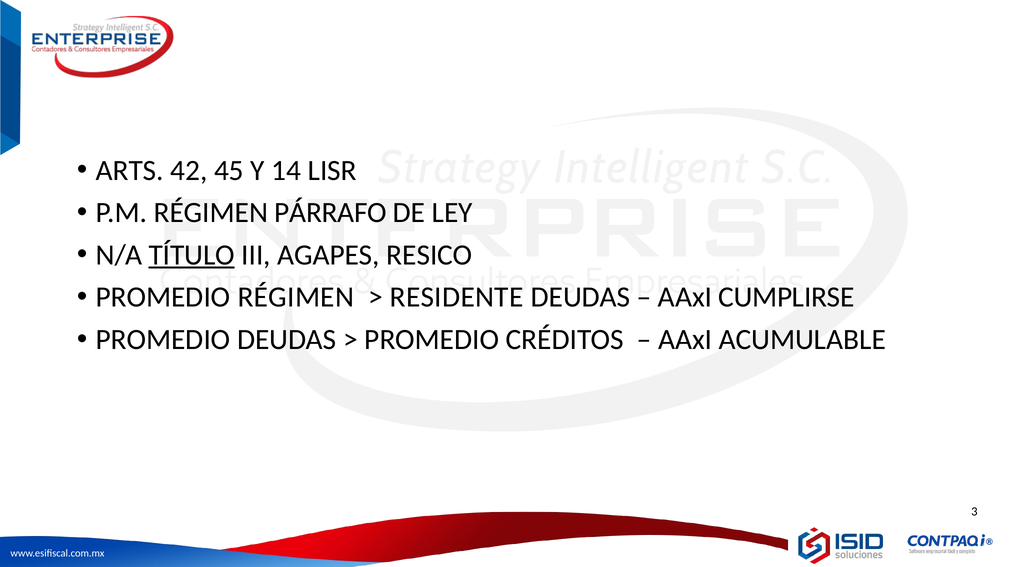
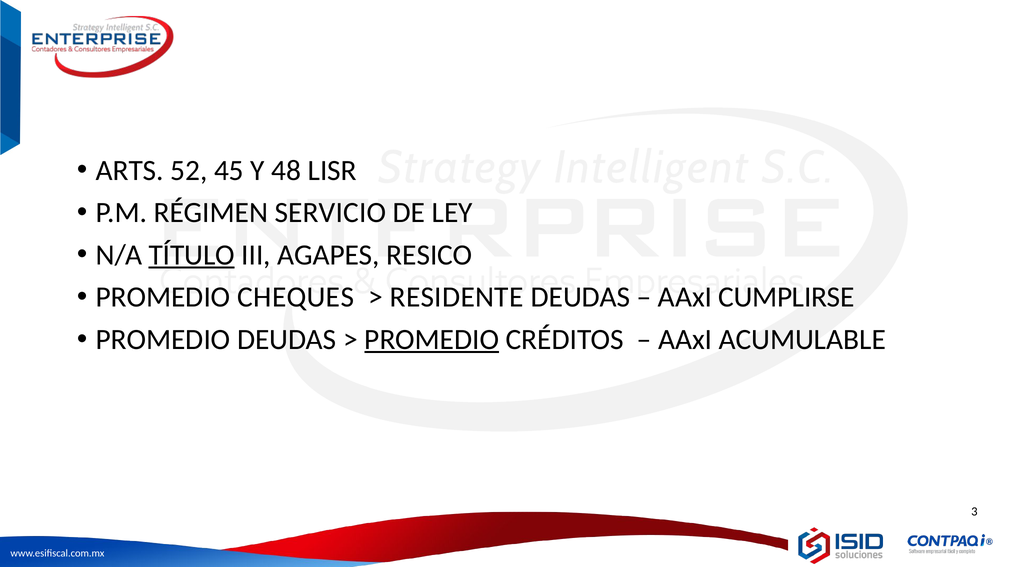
42: 42 -> 52
14: 14 -> 48
PÁRRAFO: PÁRRAFO -> SERVICIO
PROMEDIO RÉGIMEN: RÉGIMEN -> CHEQUES
PROMEDIO at (432, 340) underline: none -> present
